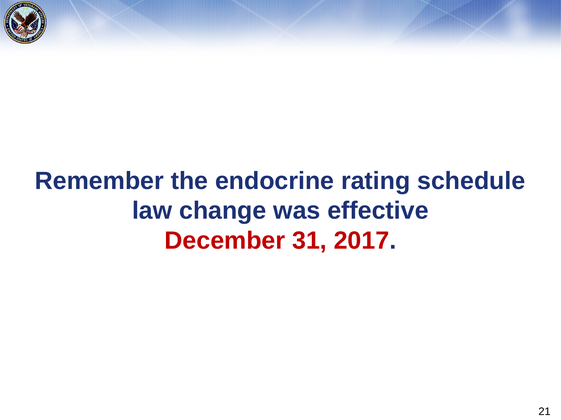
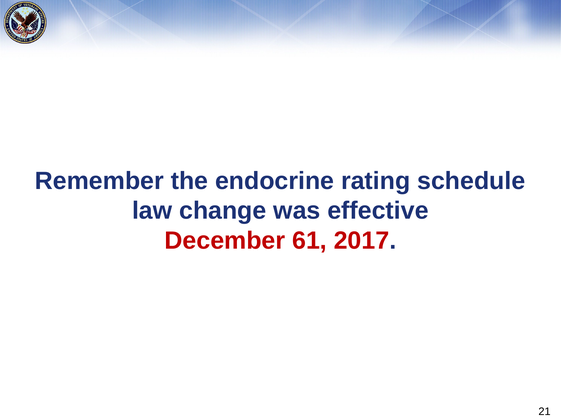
31: 31 -> 61
